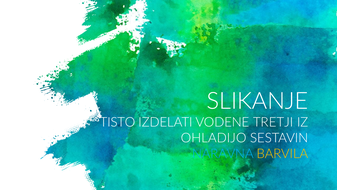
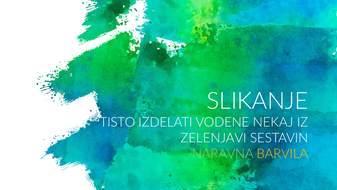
TRETJI: TRETJI -> NEKAJ
OHLADIJO: OHLADIJO -> ZELENJAVI
NARAVNA colour: light blue -> light green
